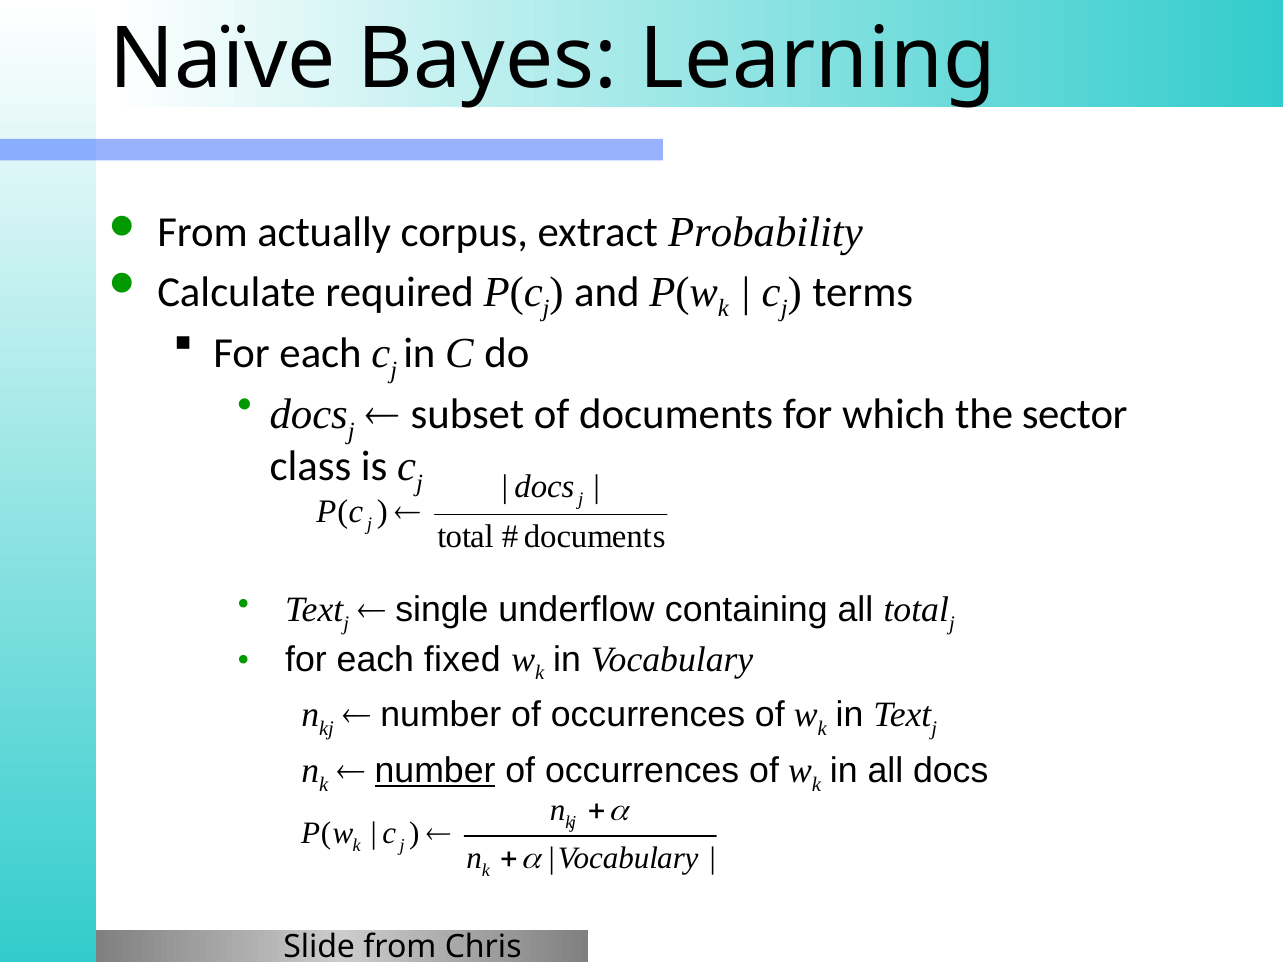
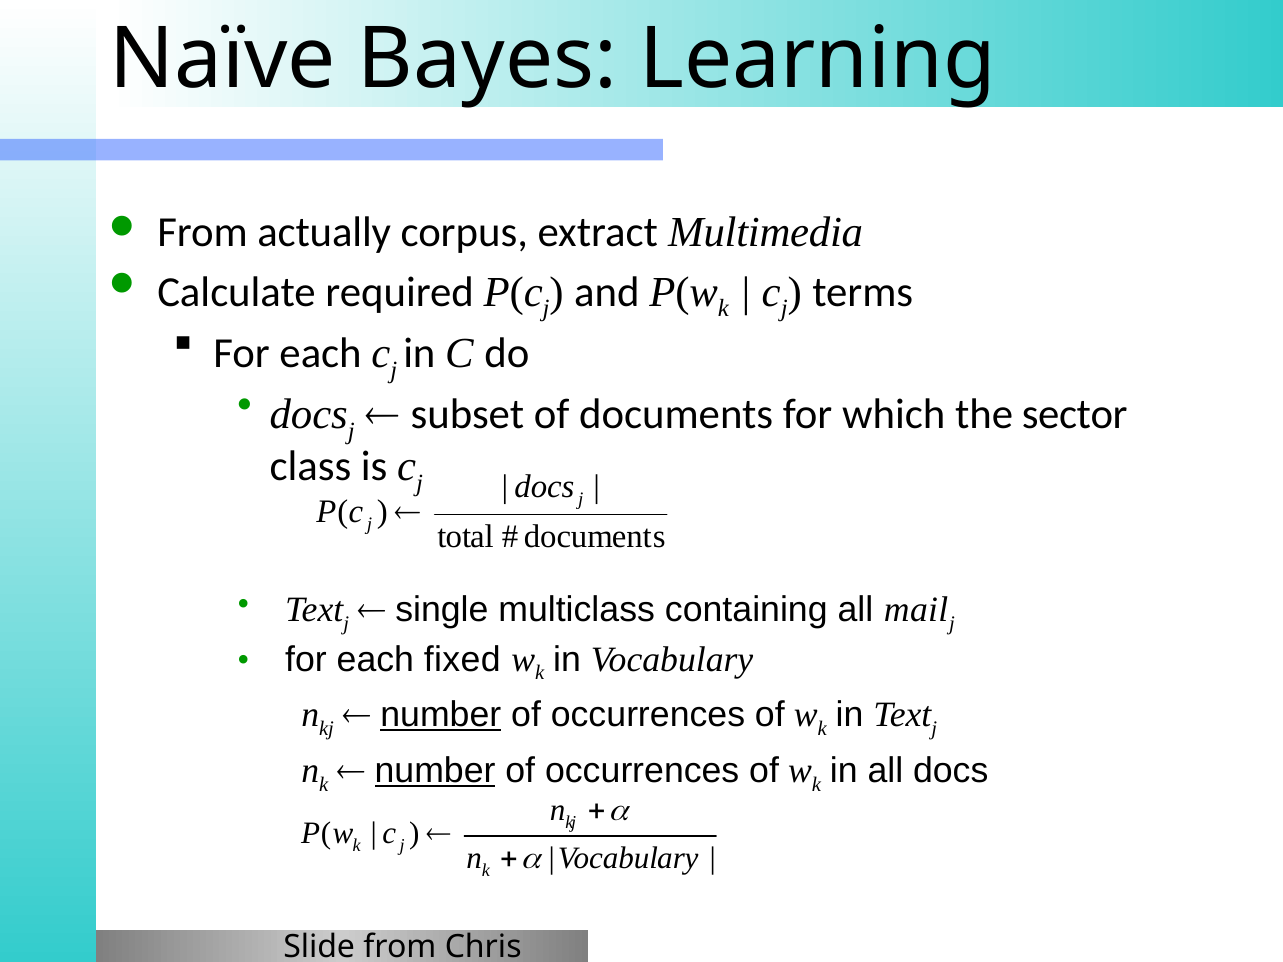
Probability: Probability -> Multimedia
underflow: underflow -> multiclass
all total: total -> mail
number at (441, 715) underline: none -> present
